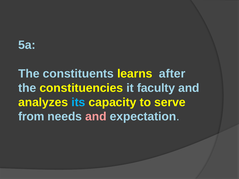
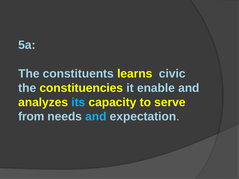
after: after -> civic
faculty: faculty -> enable
and at (96, 117) colour: pink -> light blue
